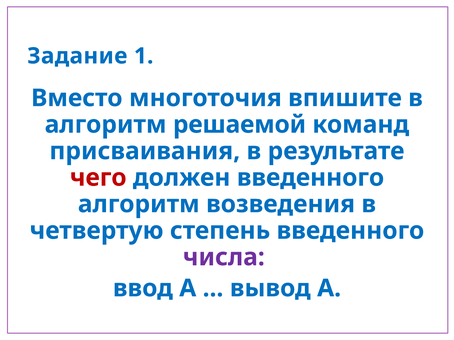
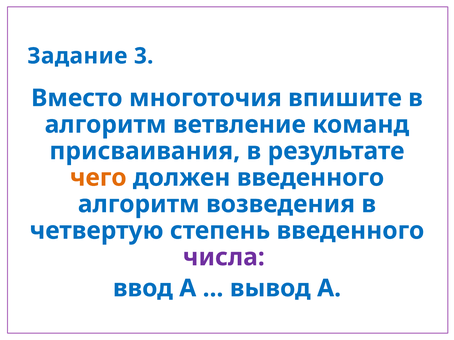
1: 1 -> 3
решаемой: решаемой -> ветвление
чего colour: red -> orange
